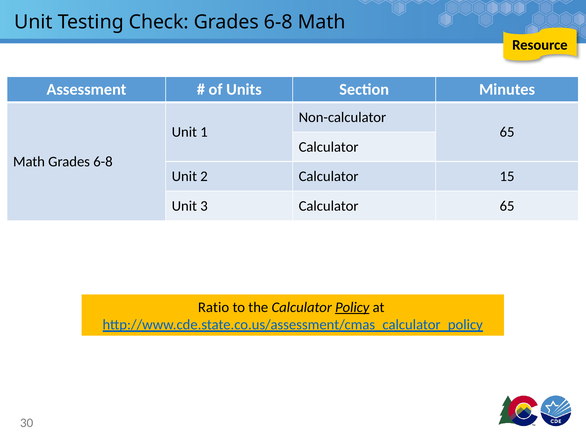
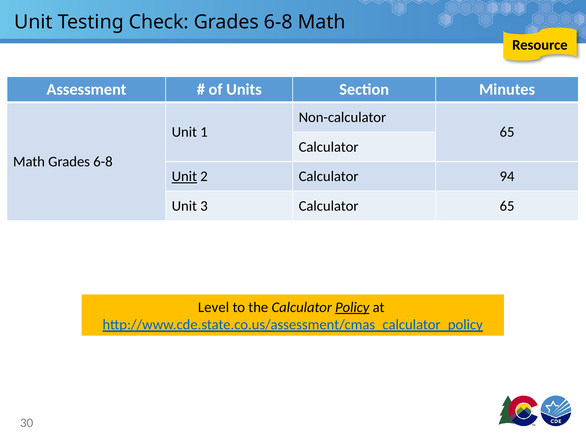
Unit at (184, 177) underline: none -> present
15: 15 -> 94
Ratio: Ratio -> Level
